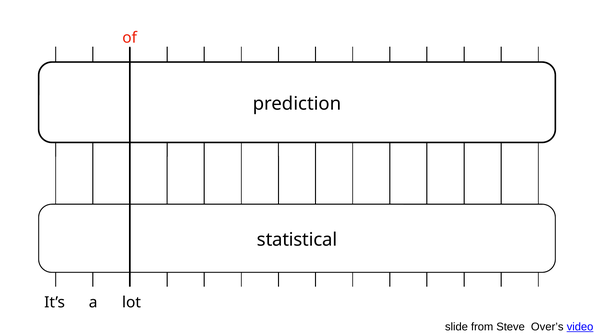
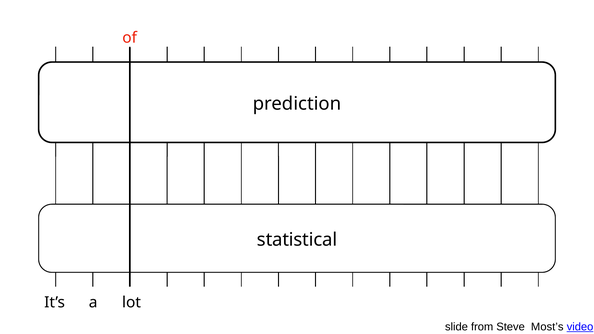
Over’s: Over’s -> Most’s
